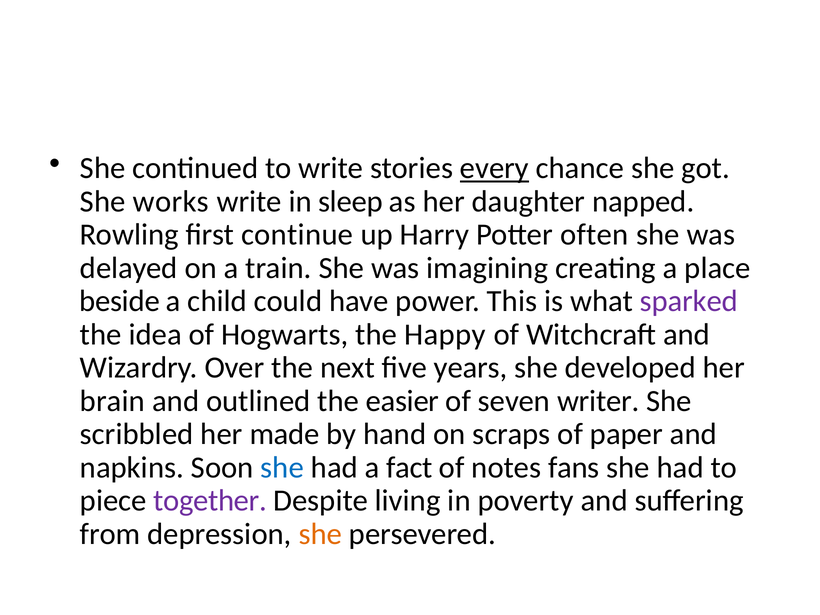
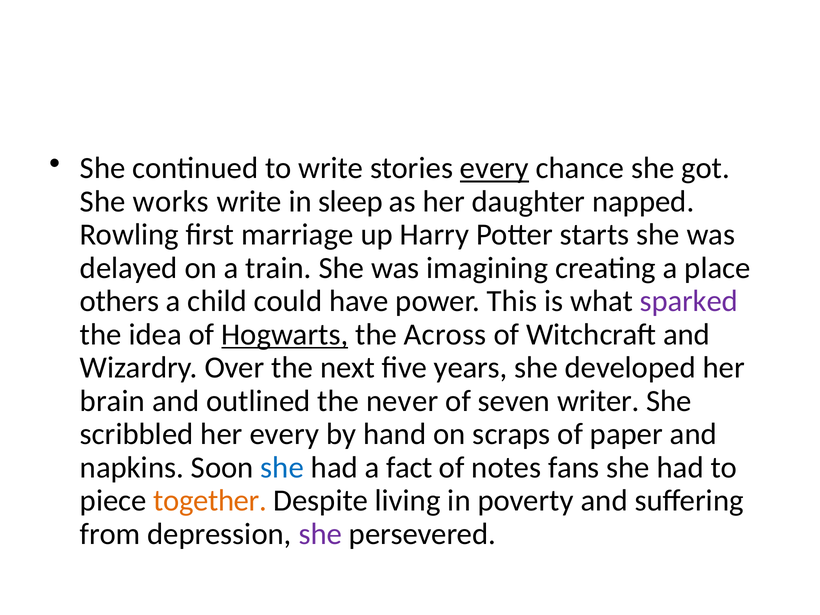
continue: continue -> marriage
often: often -> starts
beside: beside -> others
Hogwarts underline: none -> present
Happy: Happy -> Across
easier: easier -> never
her made: made -> every
together colour: purple -> orange
she at (320, 534) colour: orange -> purple
